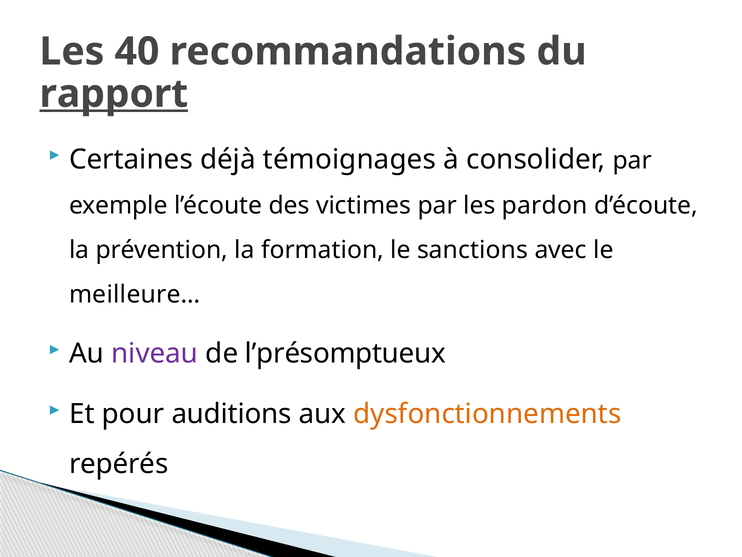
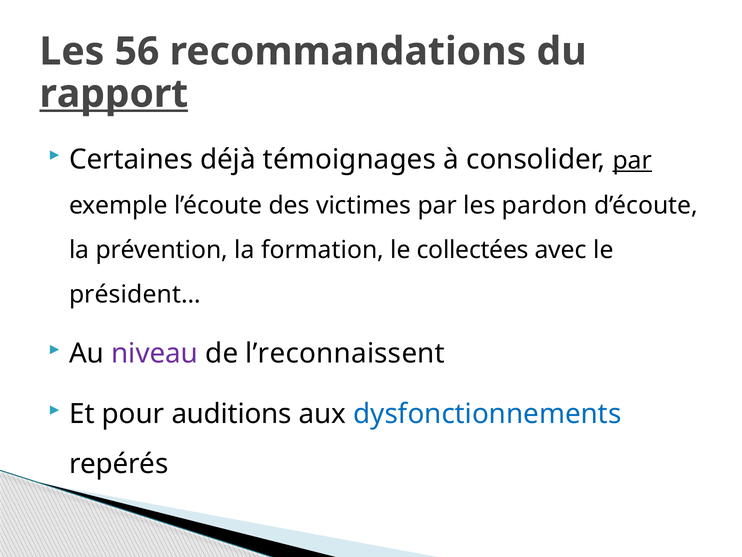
40: 40 -> 56
par at (632, 160) underline: none -> present
sanctions: sanctions -> collectées
meilleure…: meilleure… -> président…
l’présomptueux: l’présomptueux -> l’reconnaissent
dysfonctionnements colour: orange -> blue
